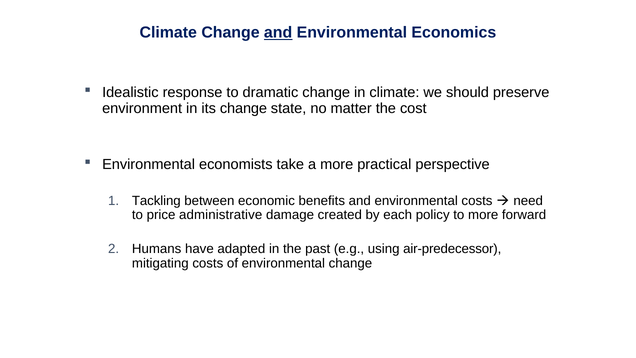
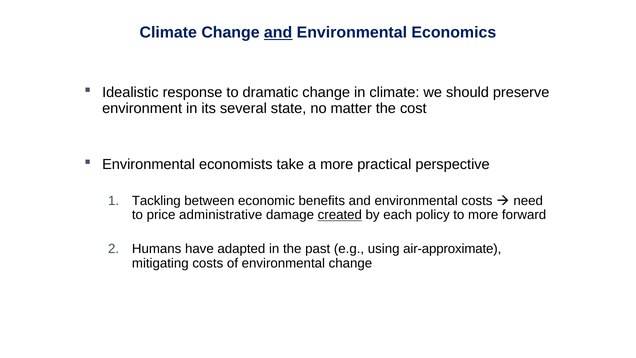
its change: change -> several
created underline: none -> present
air-predecessor: air-predecessor -> air-approximate
